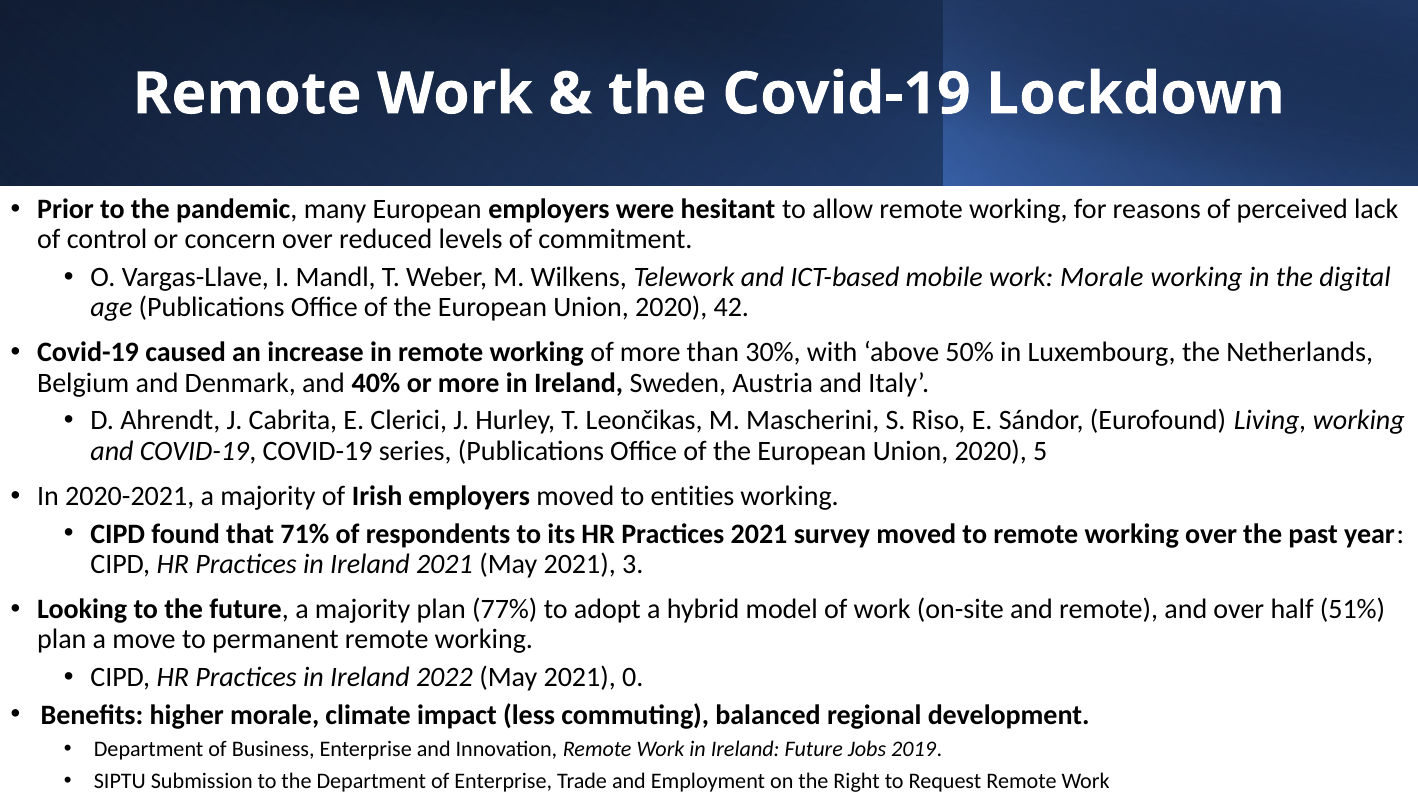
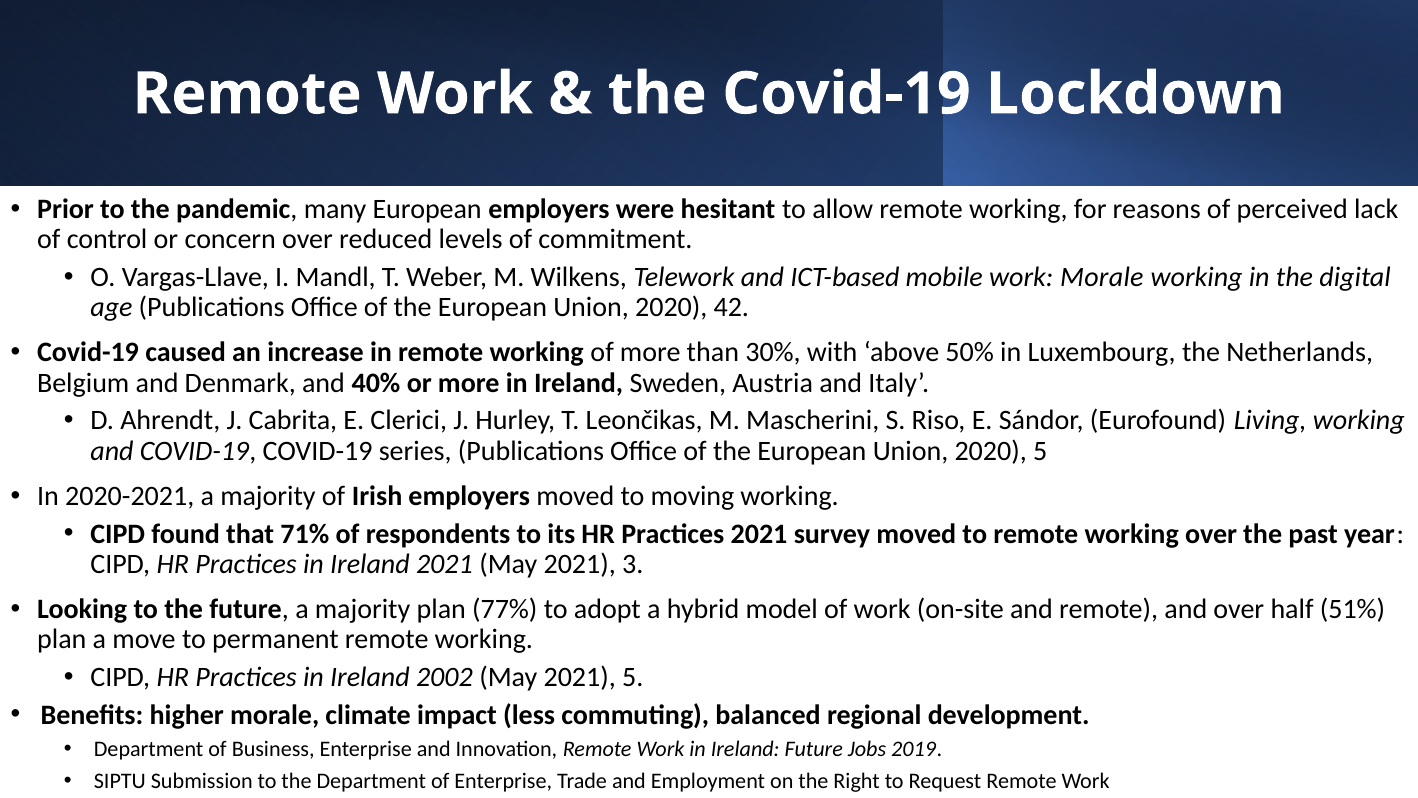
entities: entities -> moving
2022: 2022 -> 2002
2021 0: 0 -> 5
